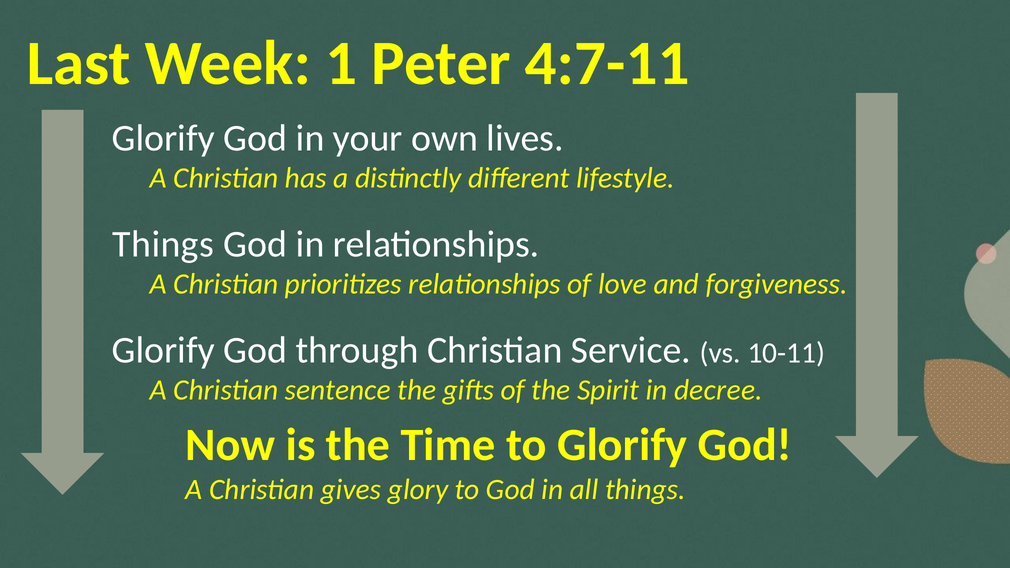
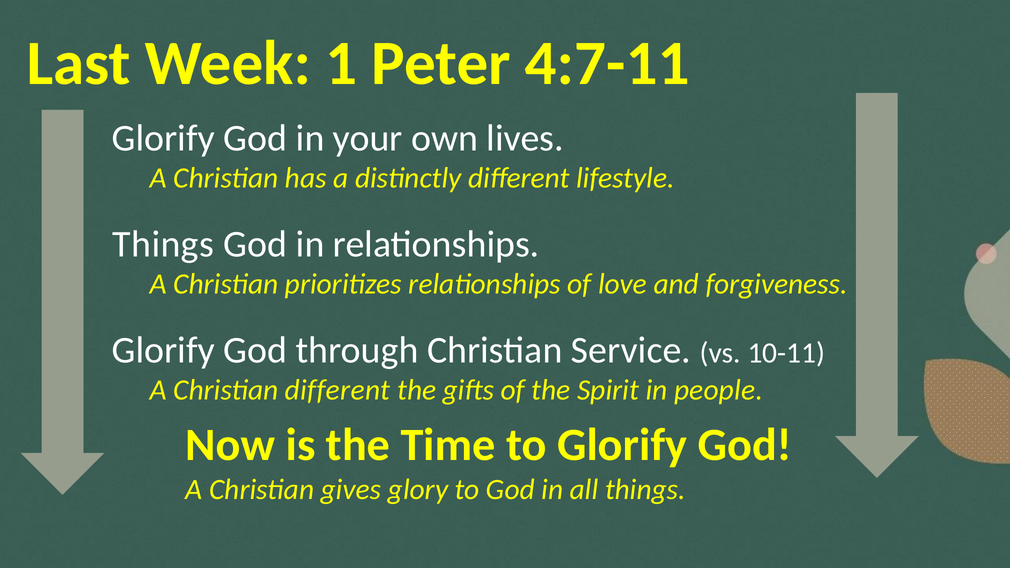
Christian sentence: sentence -> different
decree: decree -> people
